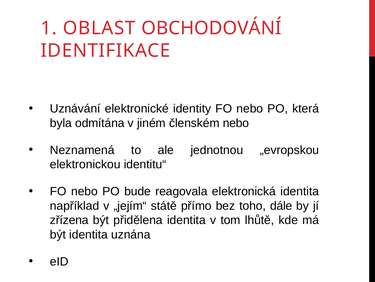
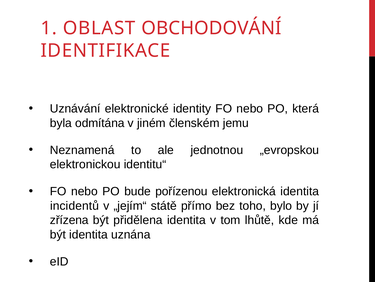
členském nebo: nebo -> jemu
reagovala: reagovala -> pořízenou
například: například -> incidentů
dále: dále -> bylo
